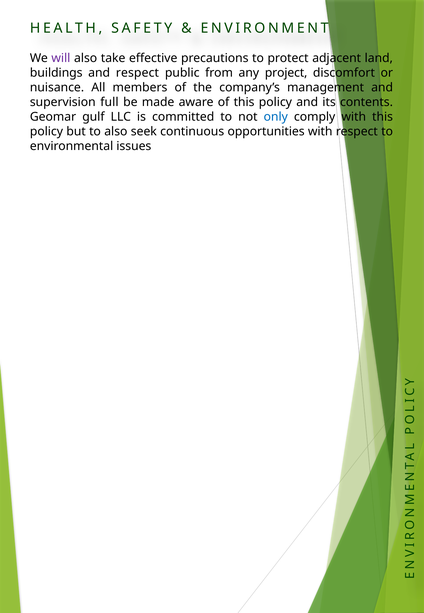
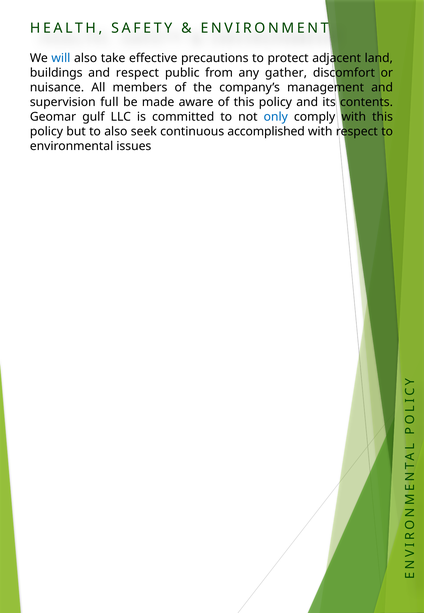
will colour: purple -> blue
project: project -> gather
opportunities: opportunities -> accomplished
